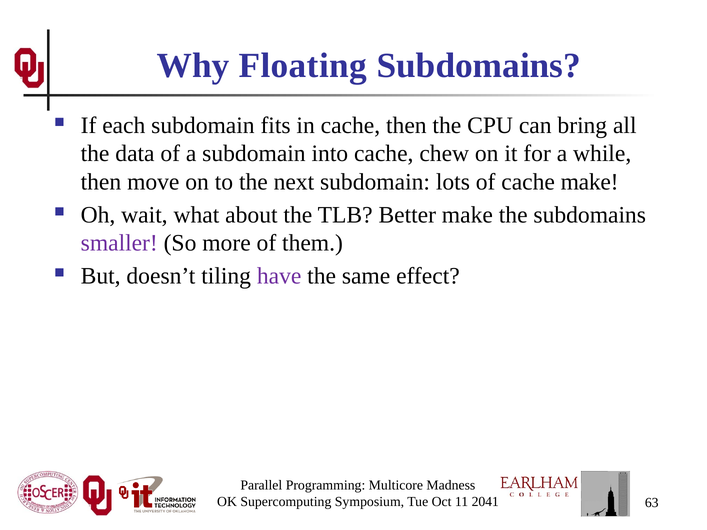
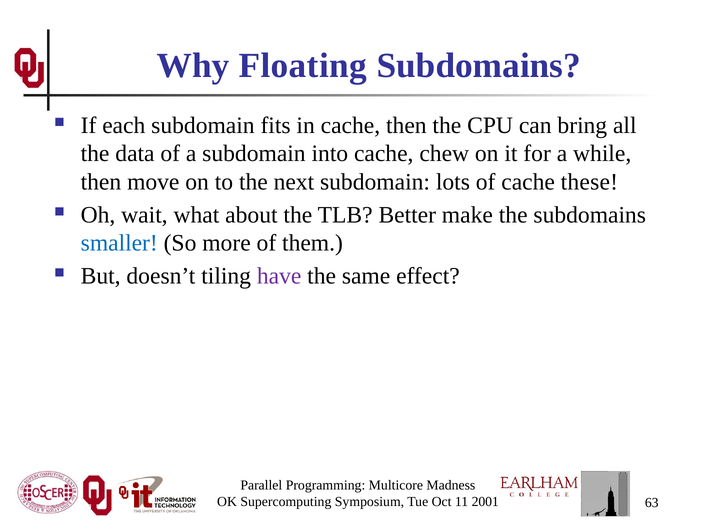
cache make: make -> these
smaller colour: purple -> blue
2041: 2041 -> 2001
